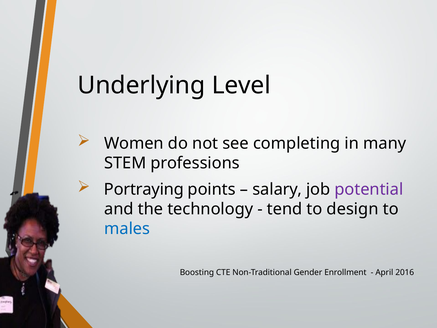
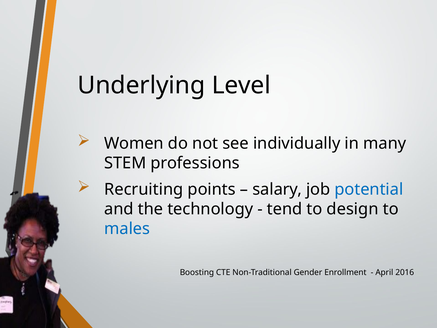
completing: completing -> individually
Portraying: Portraying -> Recruiting
potential colour: purple -> blue
